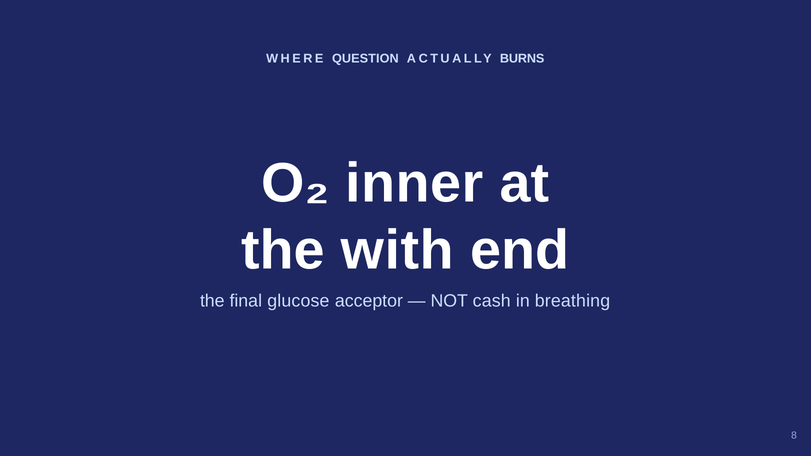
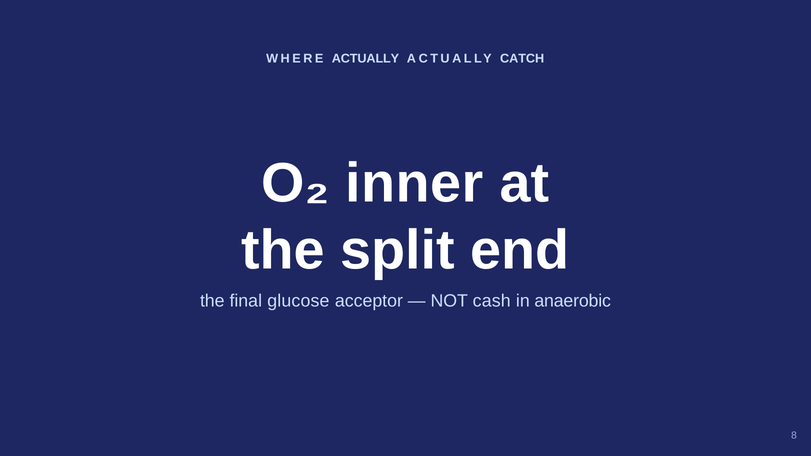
WHERE QUESTION: QUESTION -> ACTUALLY
BURNS: BURNS -> CATCH
with: with -> split
breathing: breathing -> anaerobic
